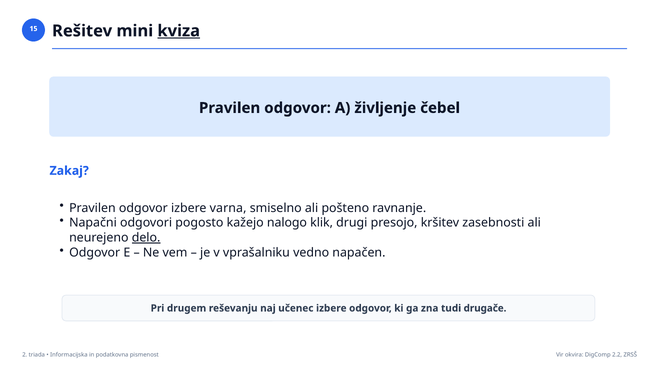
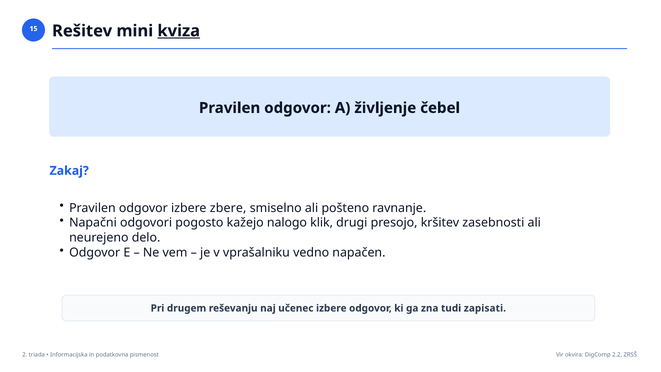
varna: varna -> zbere
delo underline: present -> none
drugače: drugače -> zapisati
